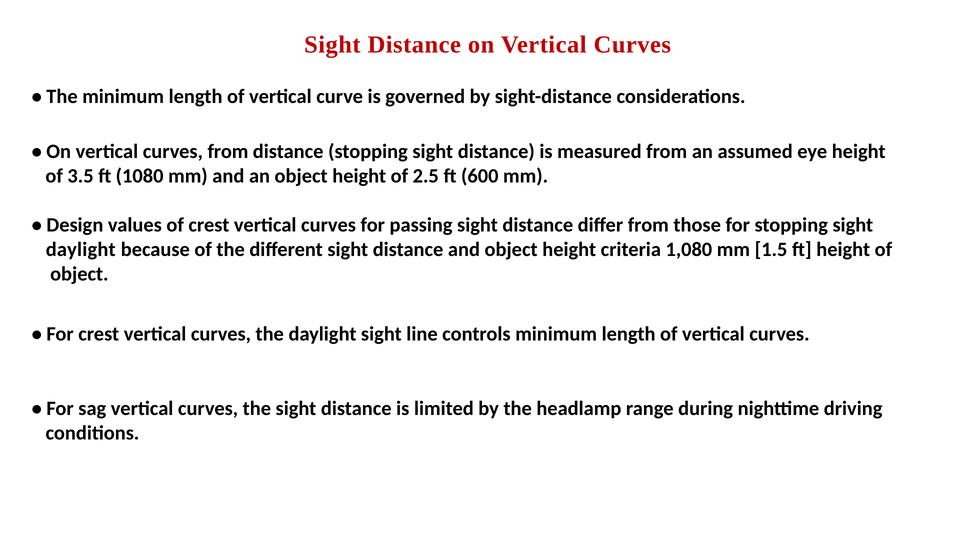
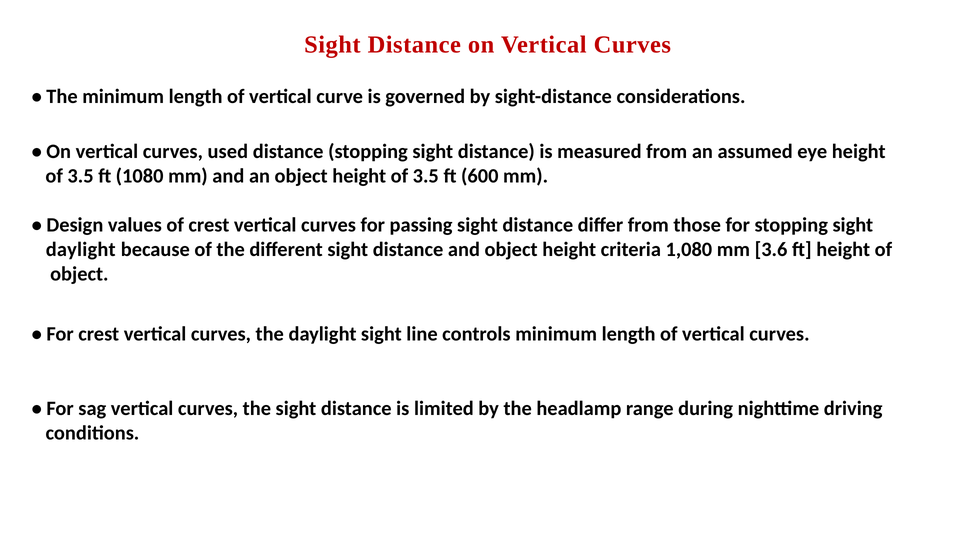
curves from: from -> used
object height of 2.5: 2.5 -> 3.5
1.5: 1.5 -> 3.6
